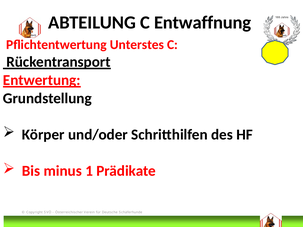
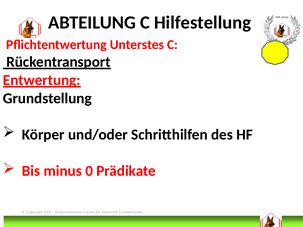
Entwaffnung: Entwaffnung -> Hilfestellung
1: 1 -> 0
